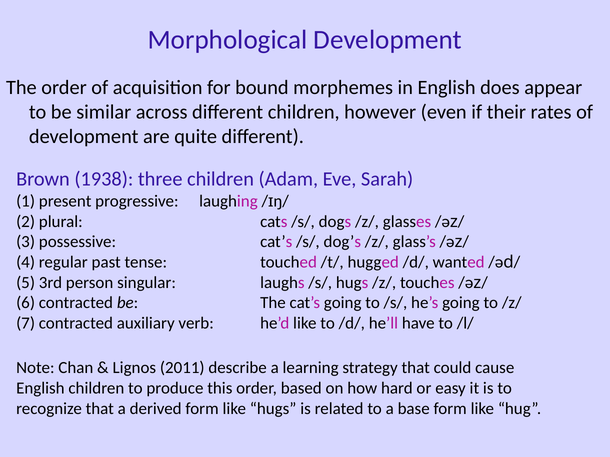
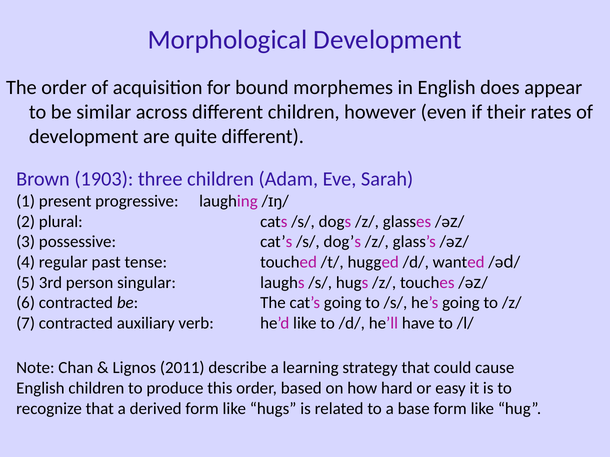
1938: 1938 -> 1903
